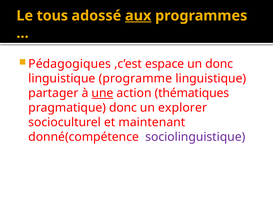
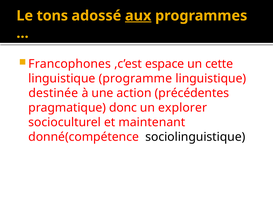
tous: tous -> tons
Pédagogiques: Pédagogiques -> Francophones
un donc: donc -> cette
partager: partager -> destinée
une underline: present -> none
thématiques: thématiques -> précédentes
sociolinguistique colour: purple -> black
